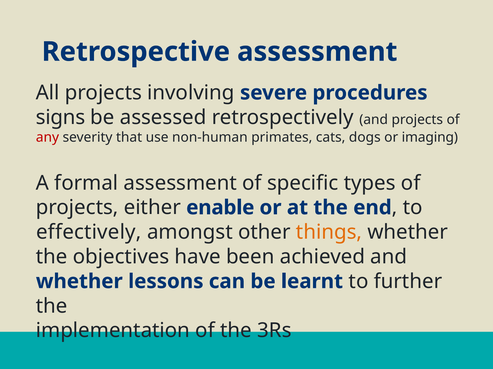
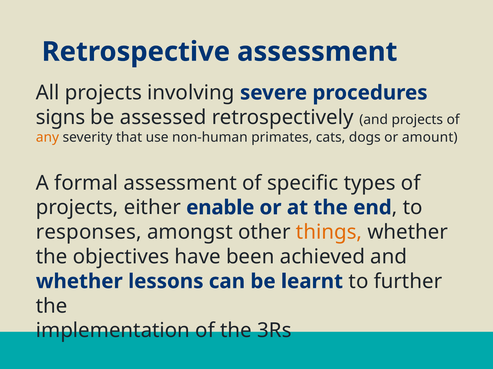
any colour: red -> orange
imaging: imaging -> amount
effectively: effectively -> responses
